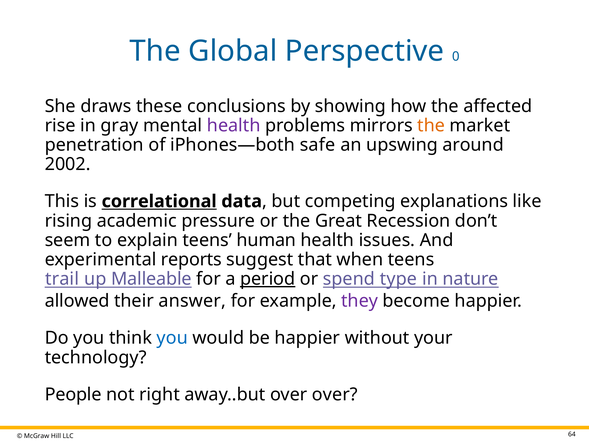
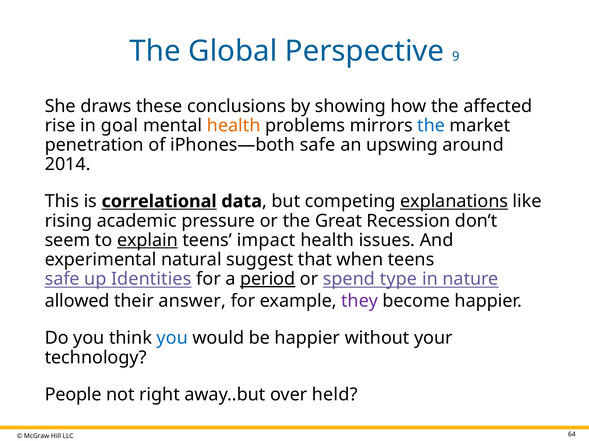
0: 0 -> 9
gray: gray -> goal
health at (234, 126) colour: purple -> orange
the at (431, 126) colour: orange -> blue
2002: 2002 -> 2014
explanations underline: none -> present
explain underline: none -> present
human: human -> impact
reports: reports -> natural
trail at (62, 279): trail -> safe
Malleable: Malleable -> Identities
over over: over -> held
